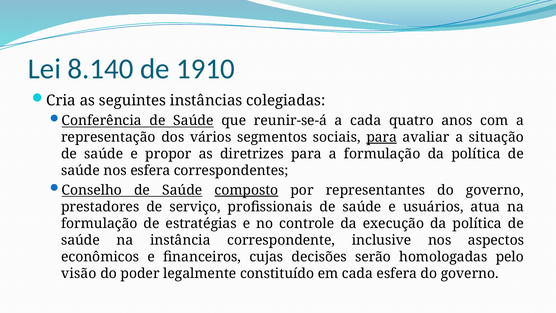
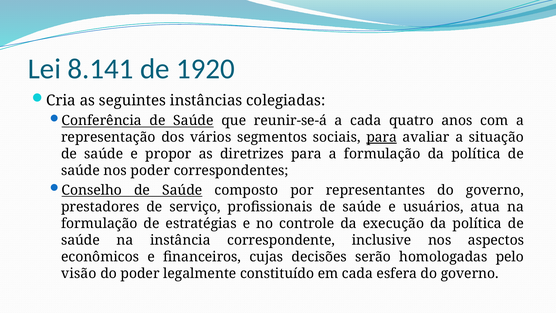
8.140: 8.140 -> 8.141
1910: 1910 -> 1920
nos esfera: esfera -> poder
composto underline: present -> none
